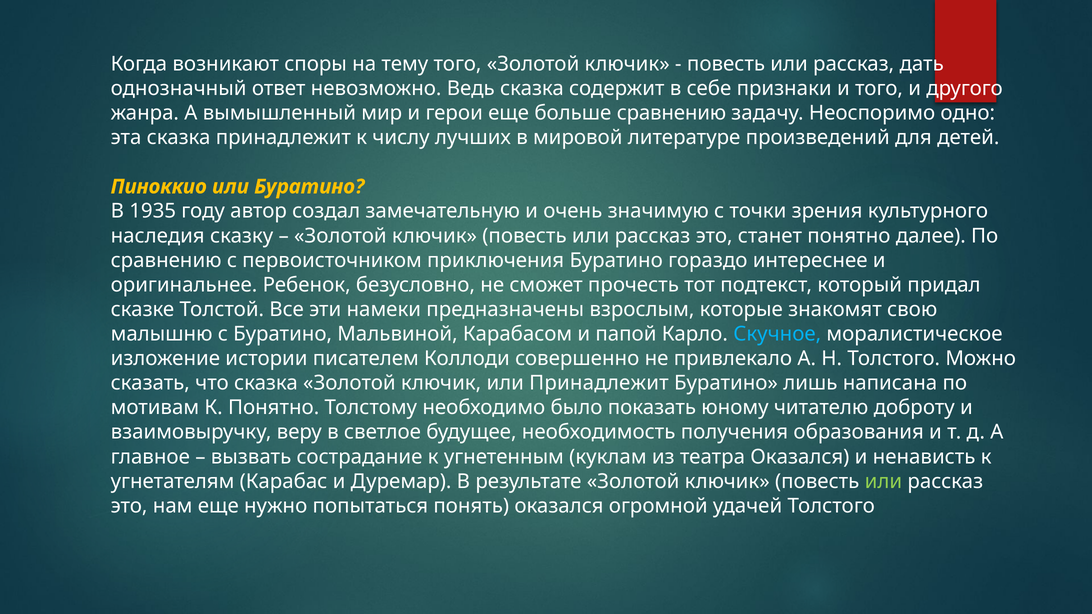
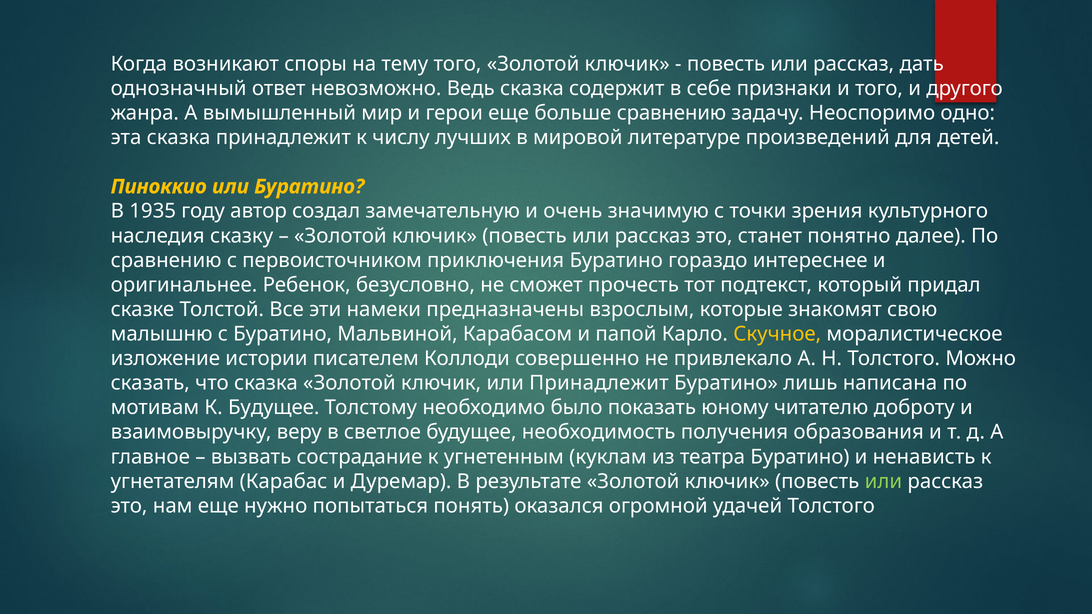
Скучное colour: light blue -> yellow
К Понятно: Понятно -> Будущее
театра Оказался: Оказался -> Буратино
